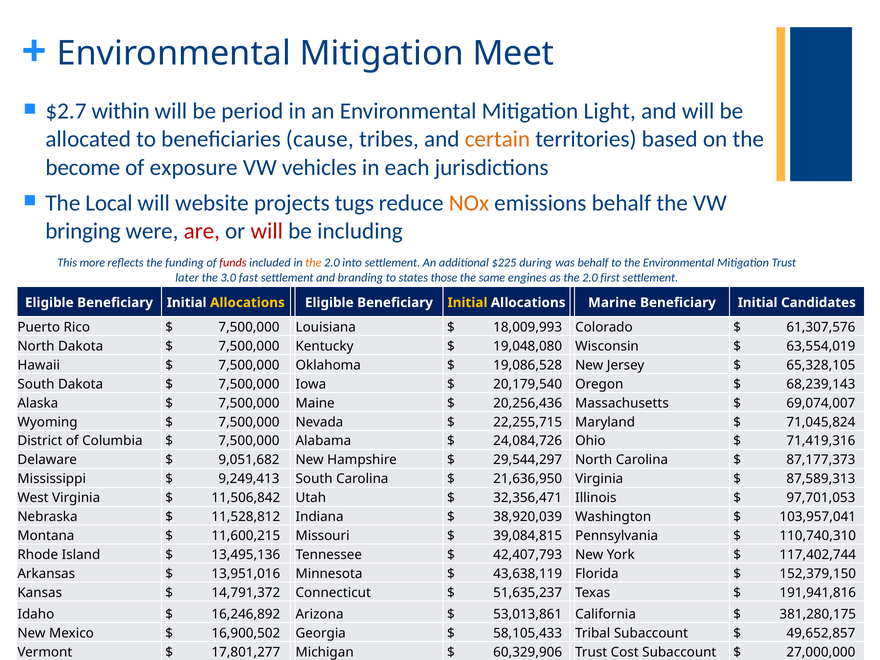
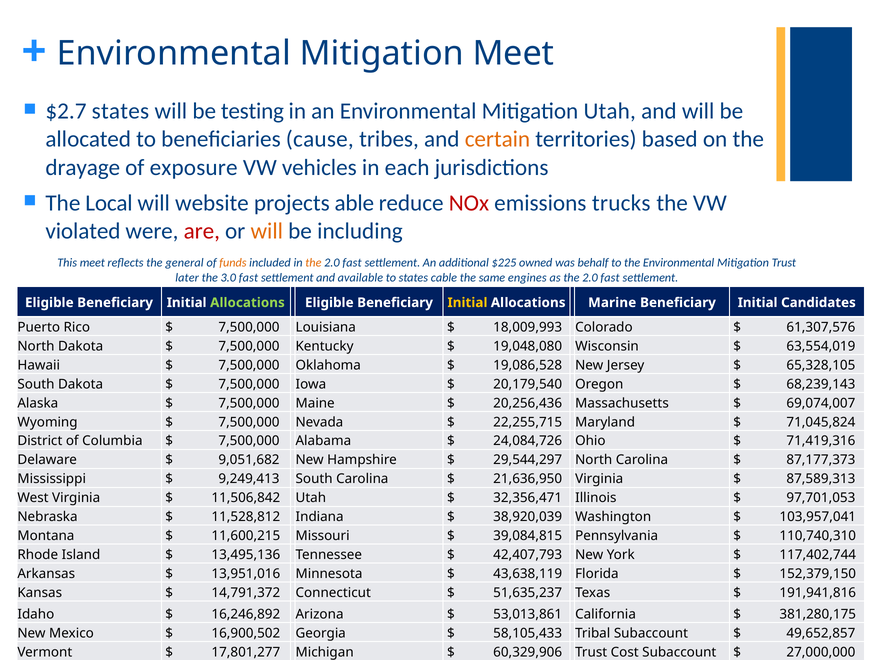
$2.7 within: within -> states
period: period -> testing
Mitigation Light: Light -> Utah
become: become -> drayage
tugs: tugs -> able
NOx colour: orange -> red
emissions behalf: behalf -> trucks
bringing: bringing -> violated
will at (267, 231) colour: red -> orange
This more: more -> meet
funding: funding -> general
funds colour: red -> orange
into at (352, 263): into -> fast
during: during -> owned
branding: branding -> available
those: those -> cable
as the 2.0 first: first -> fast
Allocations at (247, 303) colour: yellow -> light green
